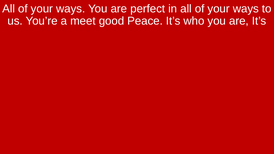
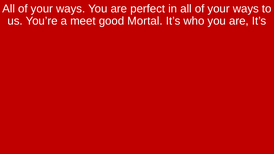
Peace: Peace -> Mortal
